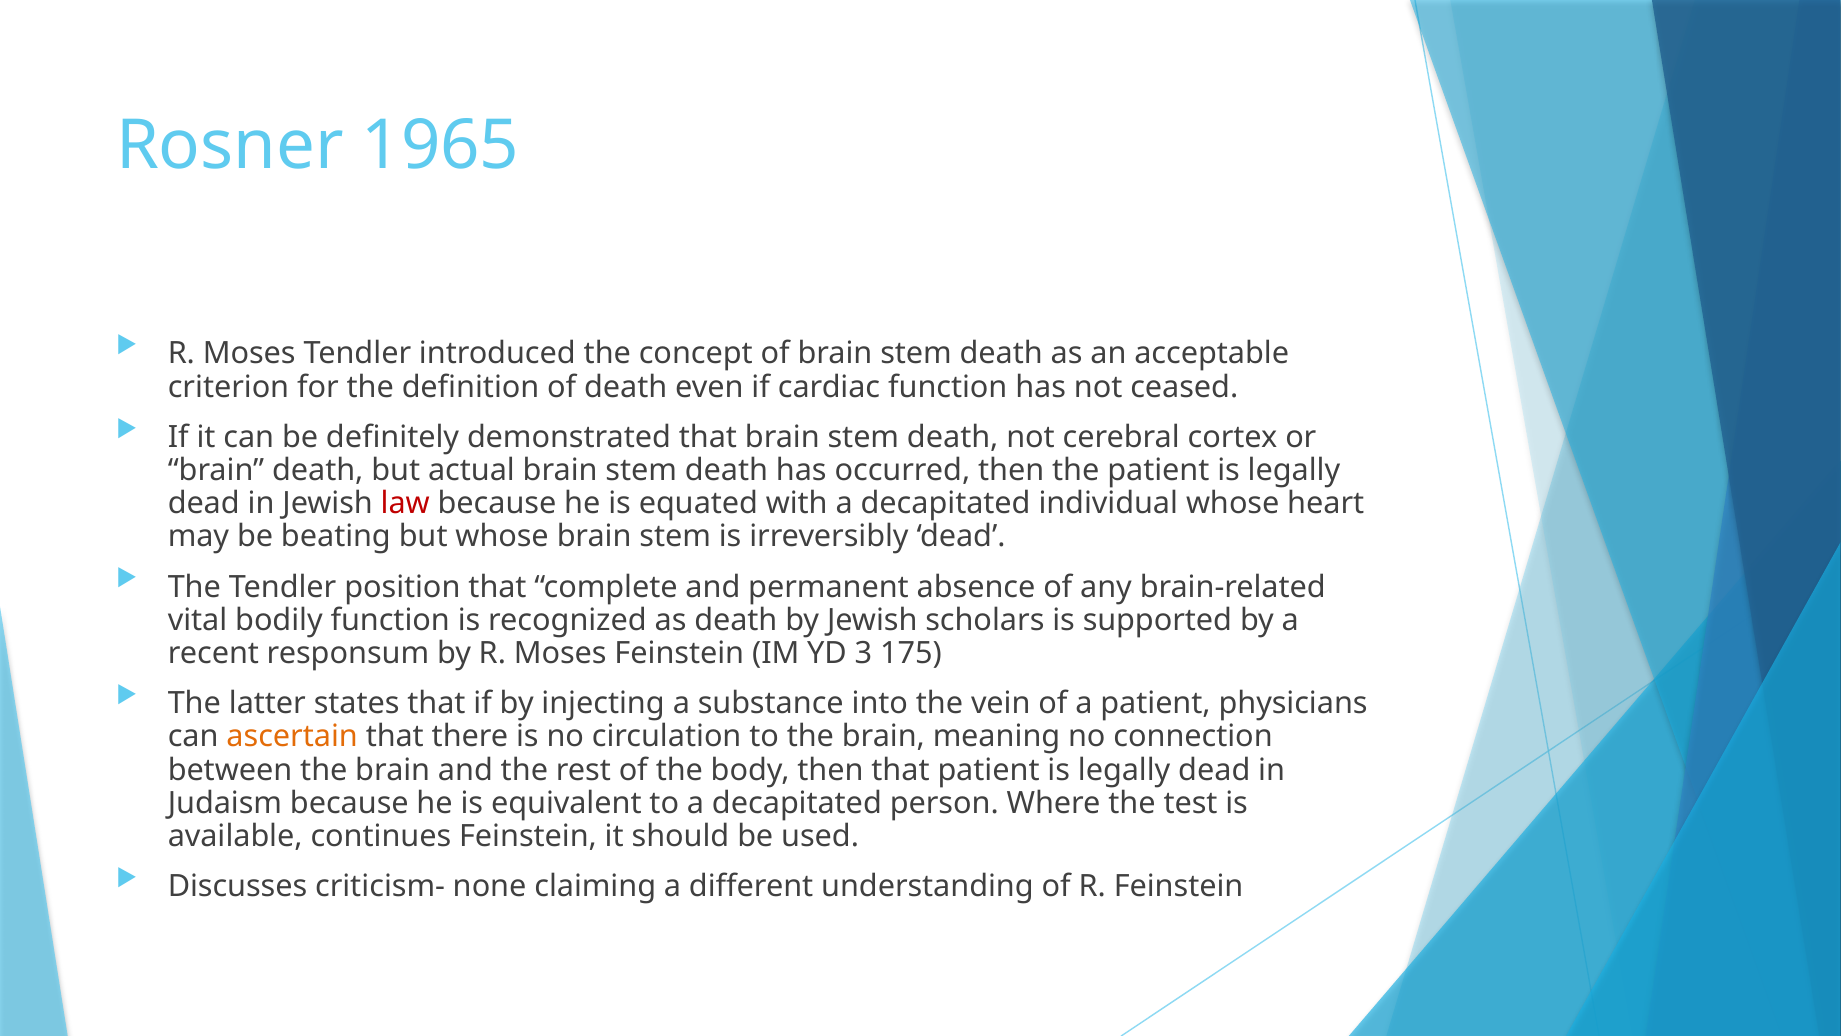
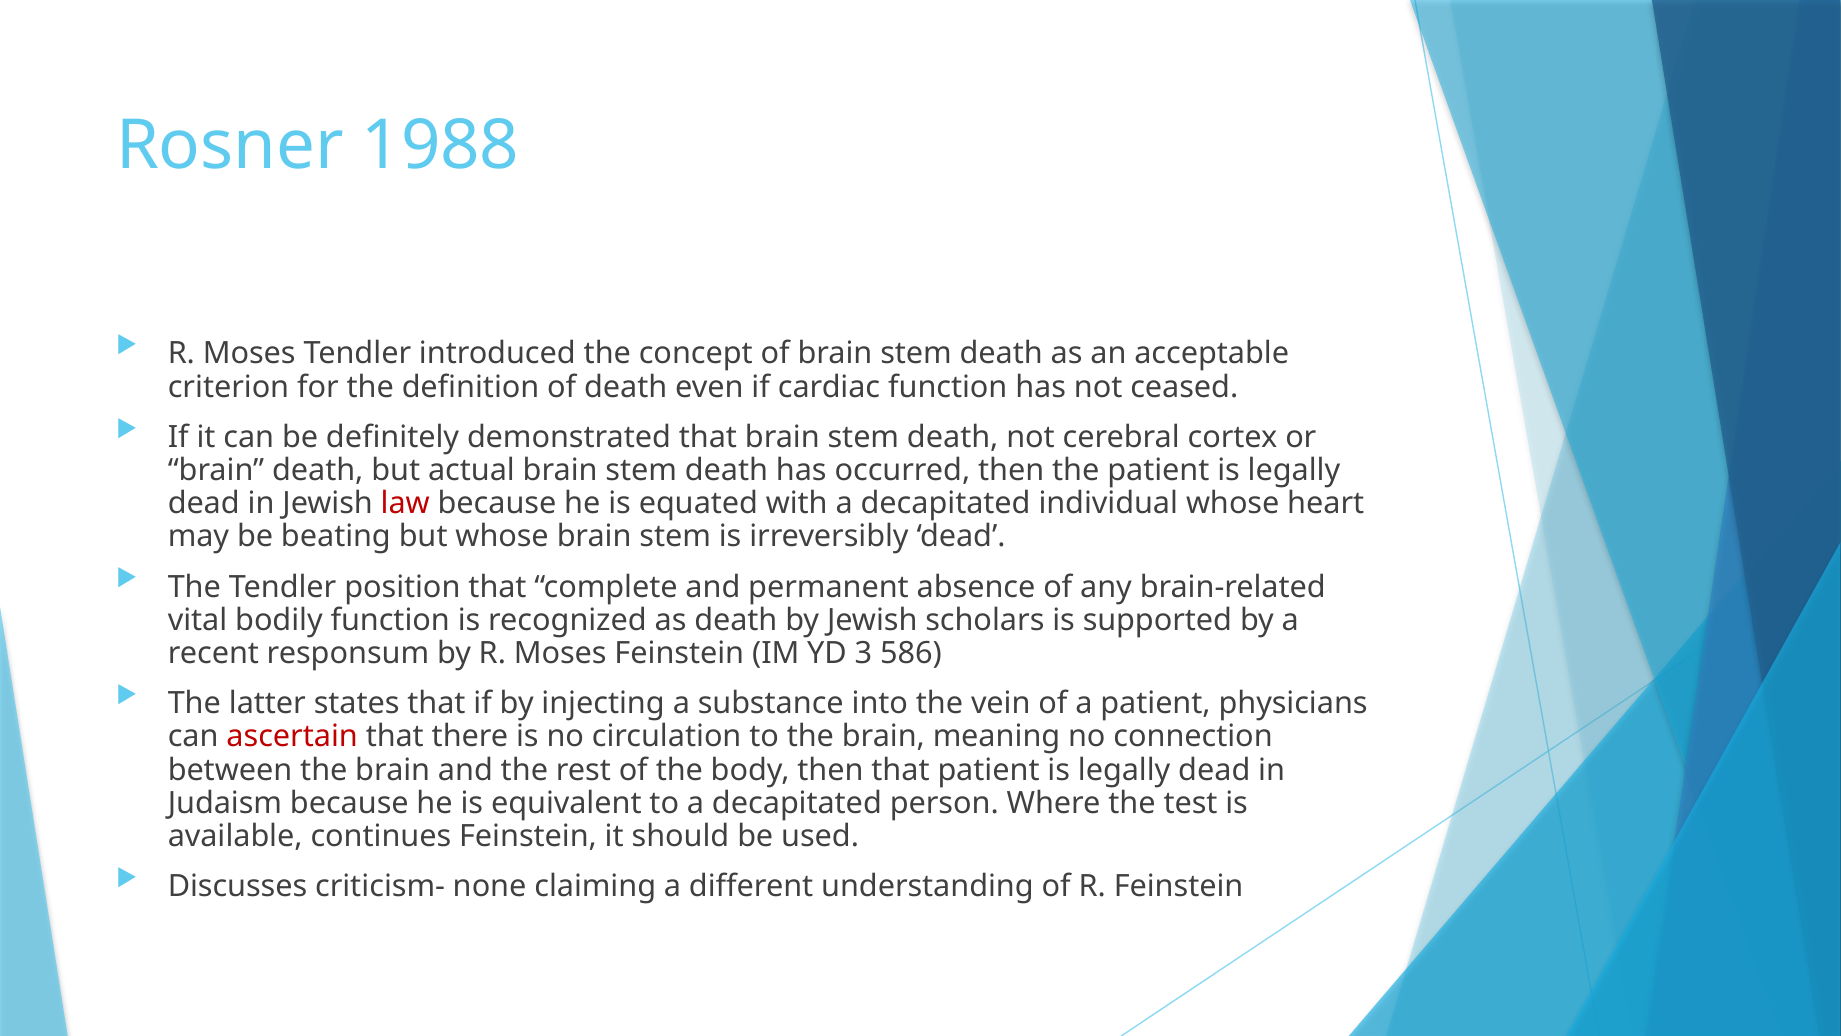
1965: 1965 -> 1988
175: 175 -> 586
ascertain colour: orange -> red
